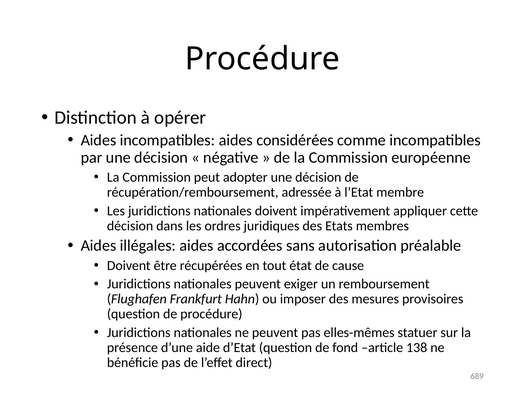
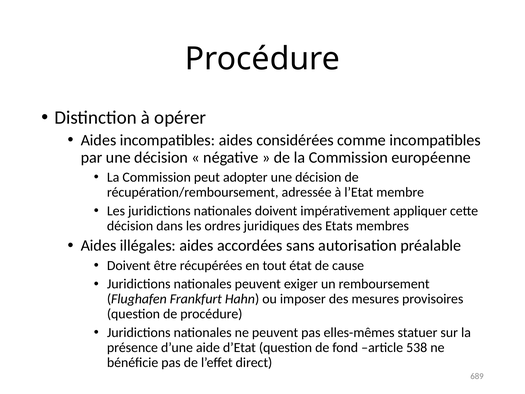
138: 138 -> 538
